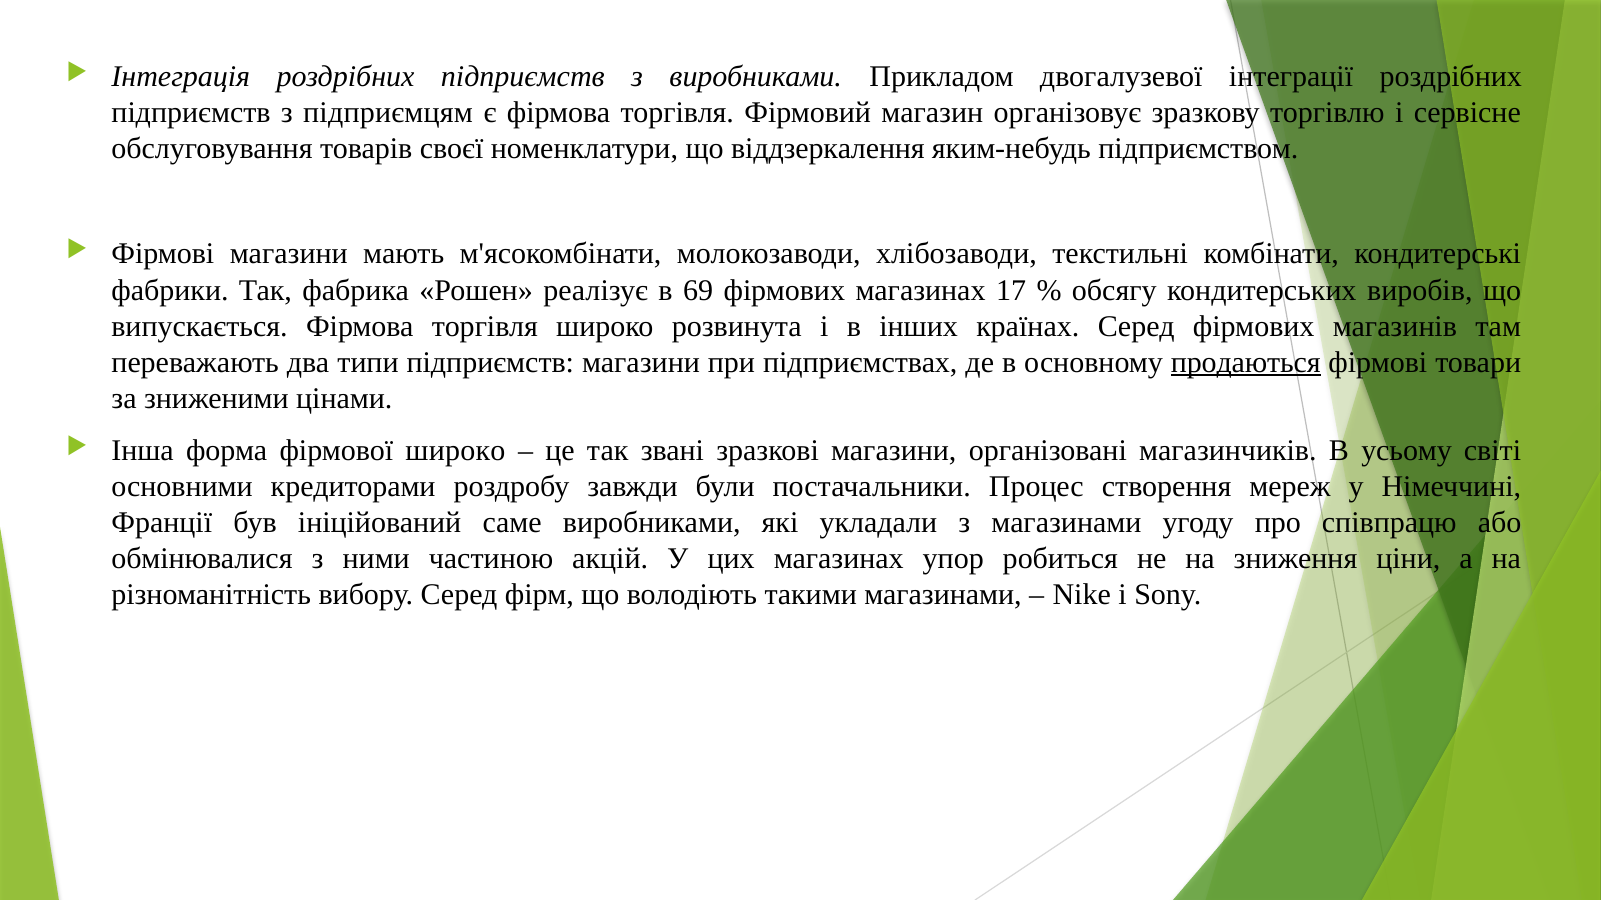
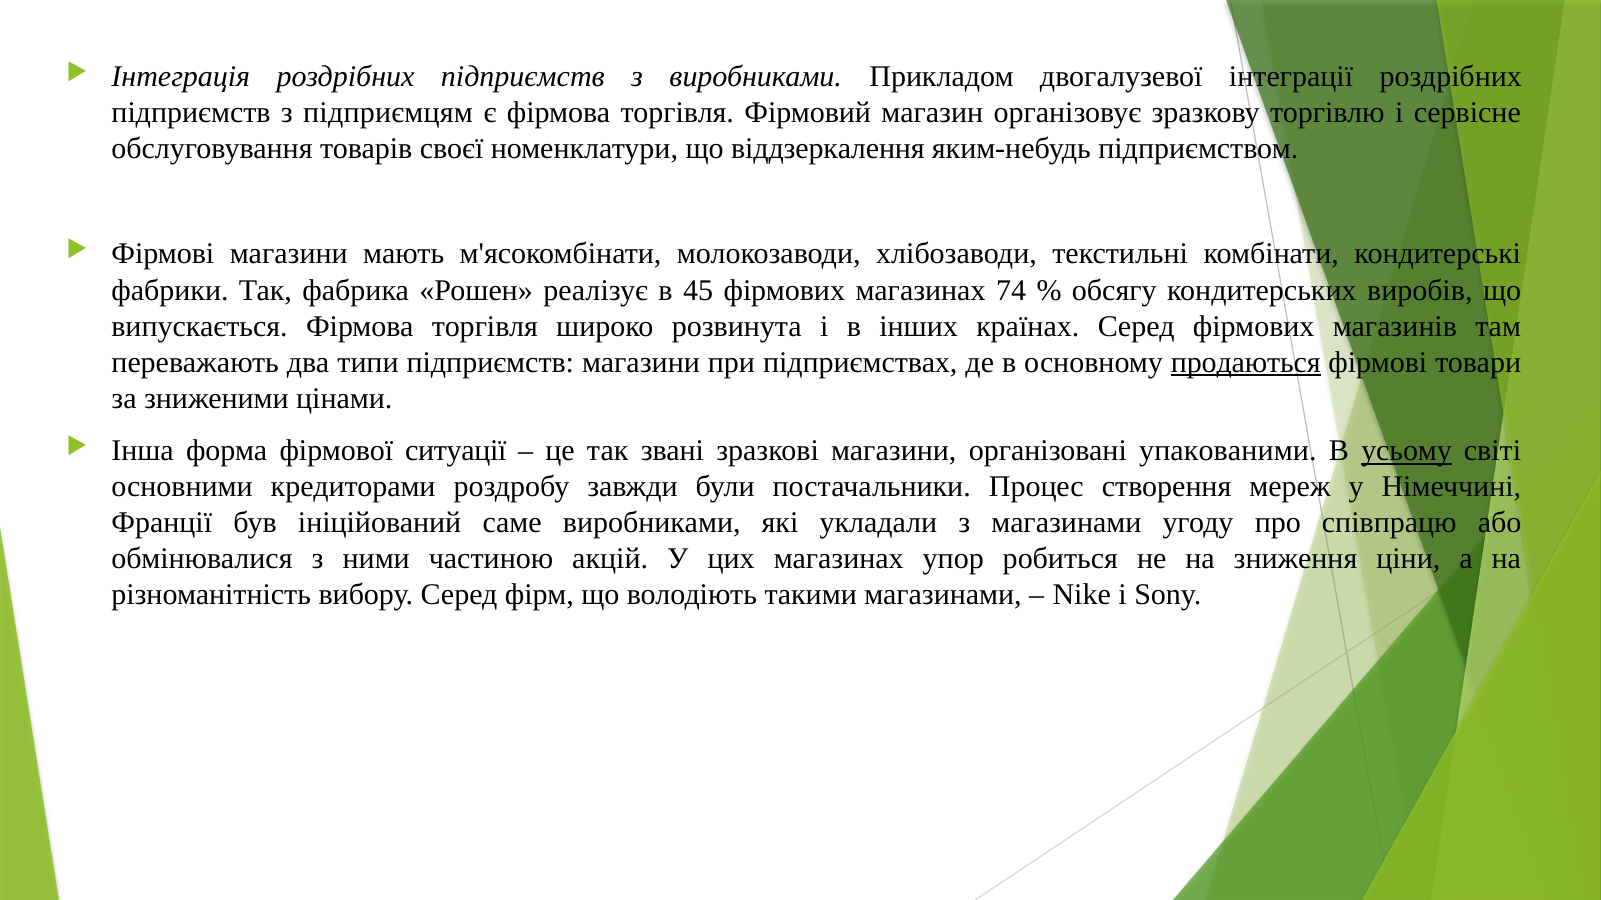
69: 69 -> 45
17: 17 -> 74
фірмової широко: широко -> ситуації
магазинчиків: магазинчиків -> упакованими
усьому underline: none -> present
